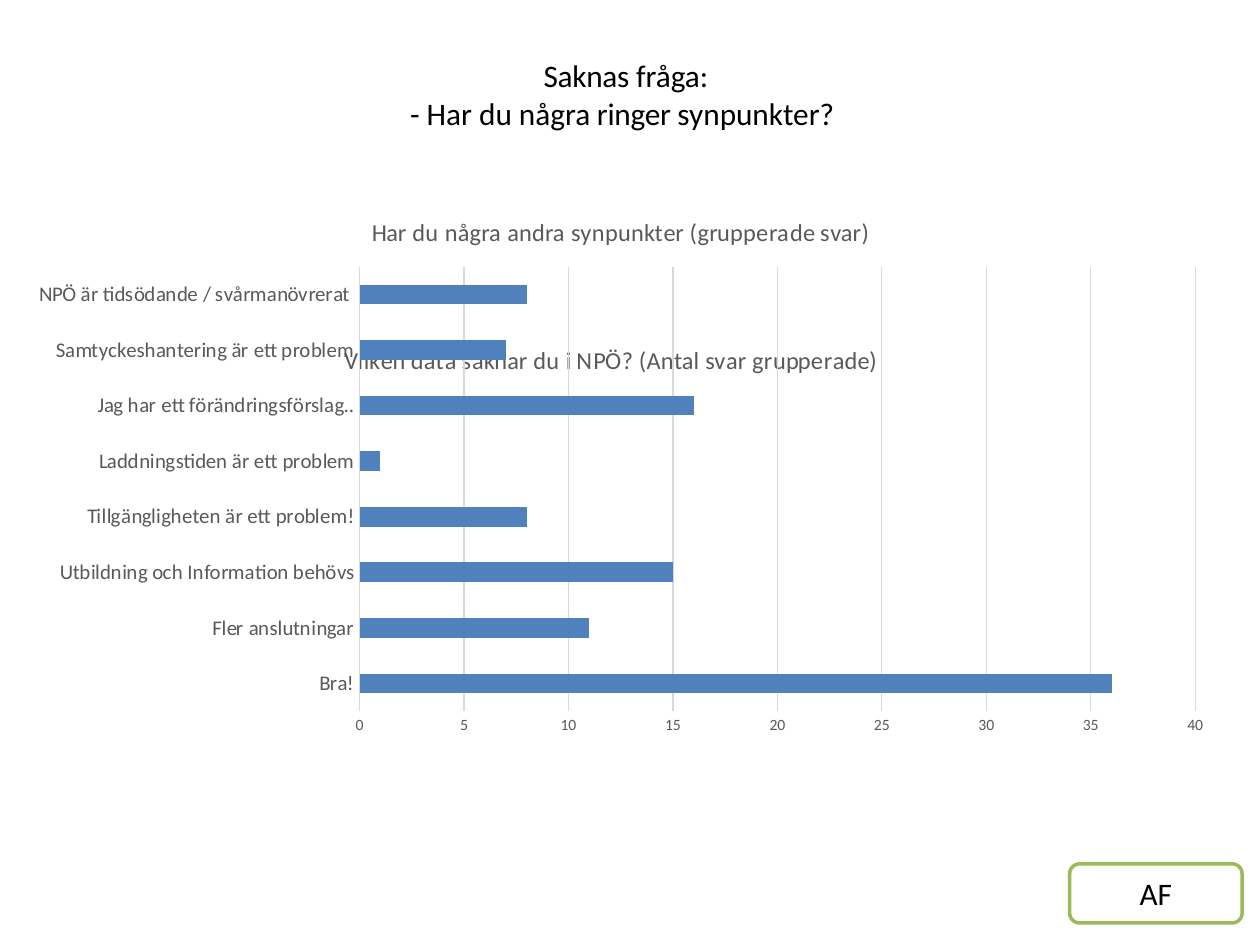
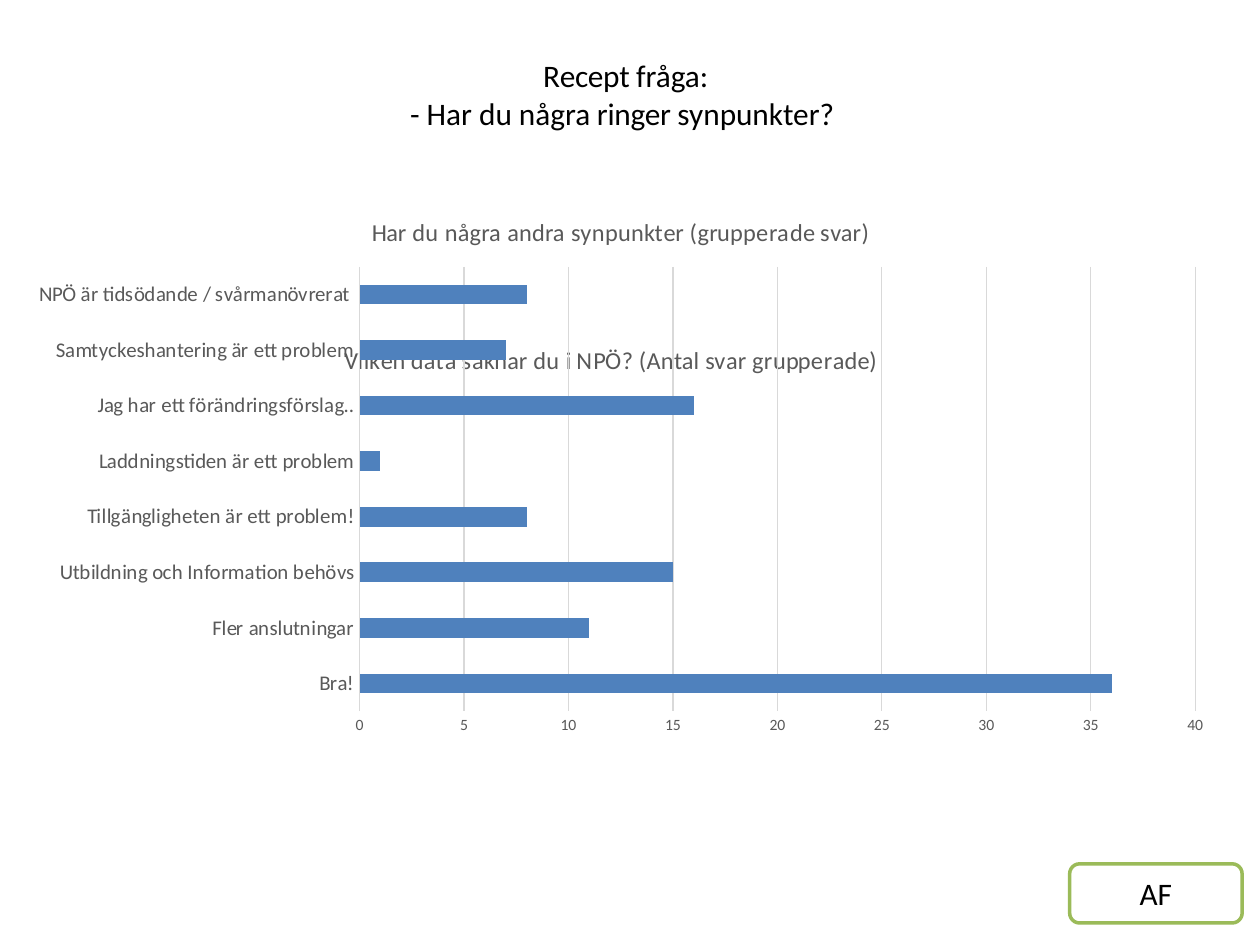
Saknas: Saknas -> Recept
